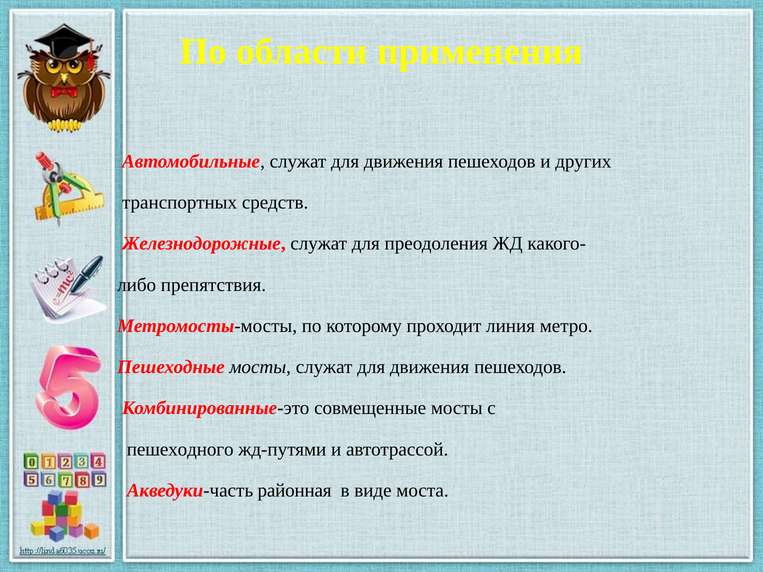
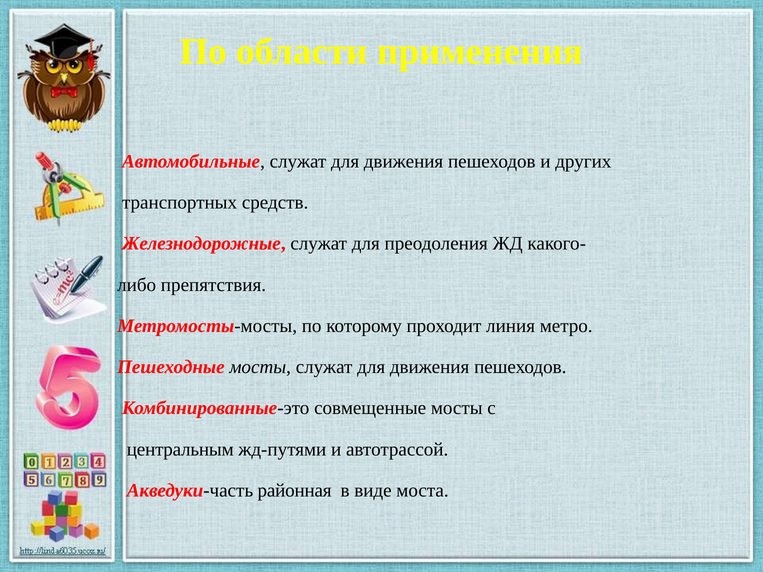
пешеходного: пешеходного -> центральным
